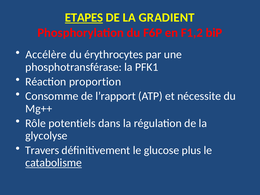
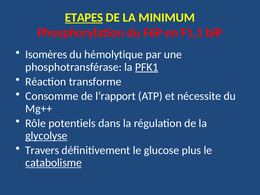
GRADIENT: GRADIENT -> MINIMUM
F1,2: F1,2 -> F1,1
Accélère: Accélère -> Isomères
érythrocytes: érythrocytes -> hémolytique
PFK1 underline: none -> present
proportion: proportion -> transforme
glycolyse underline: none -> present
